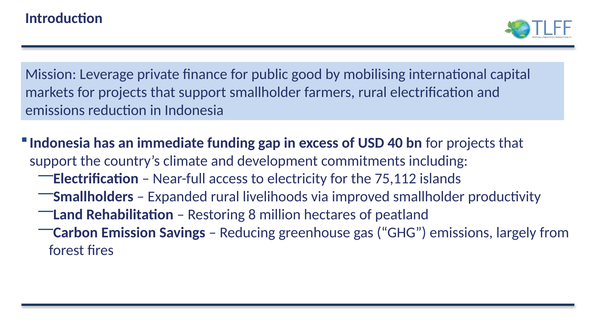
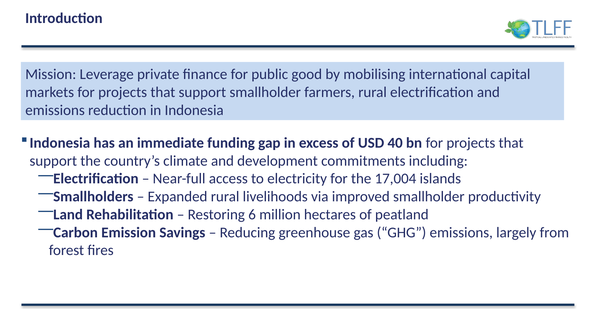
75,112: 75,112 -> 17,004
8: 8 -> 6
